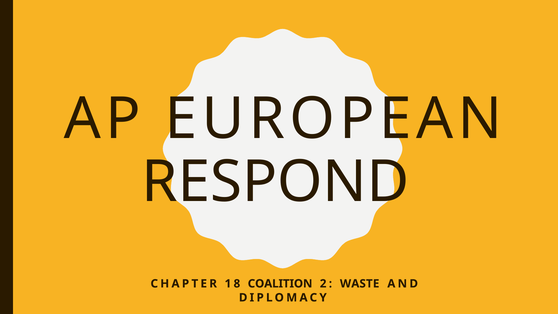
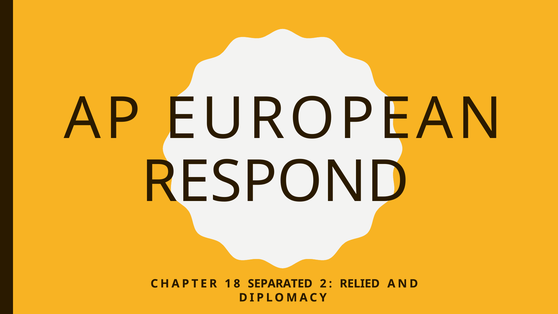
COALITION: COALITION -> SEPARATED
WASTE: WASTE -> RELIED
